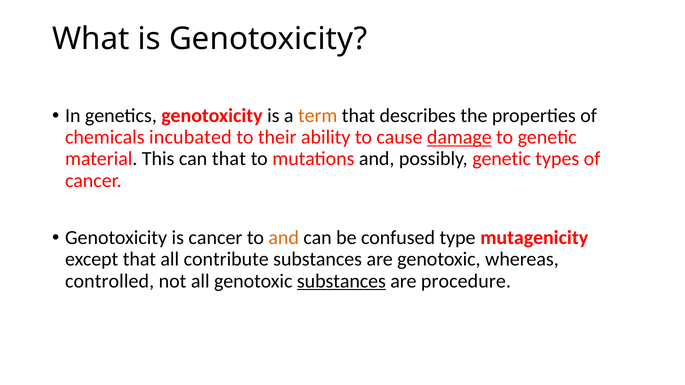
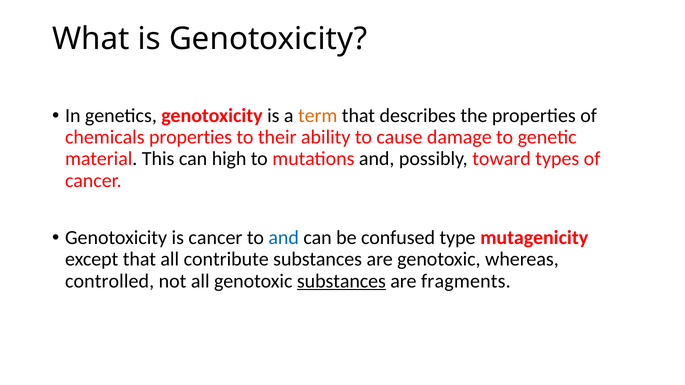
chemicals incubated: incubated -> properties
damage underline: present -> none
can that: that -> high
possibly genetic: genetic -> toward
and at (284, 238) colour: orange -> blue
procedure: procedure -> fragments
